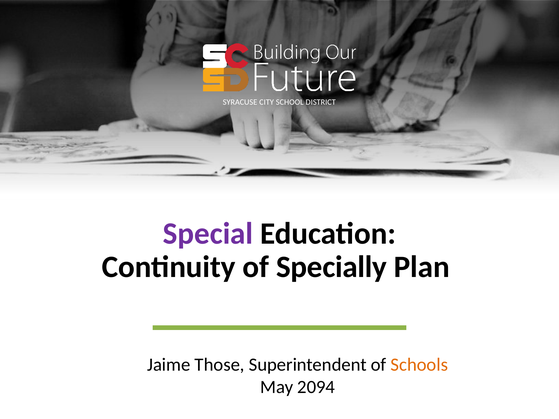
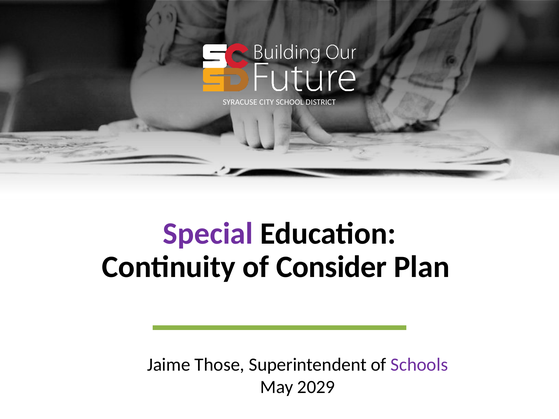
Specially: Specially -> Consider
Schools colour: orange -> purple
2094: 2094 -> 2029
